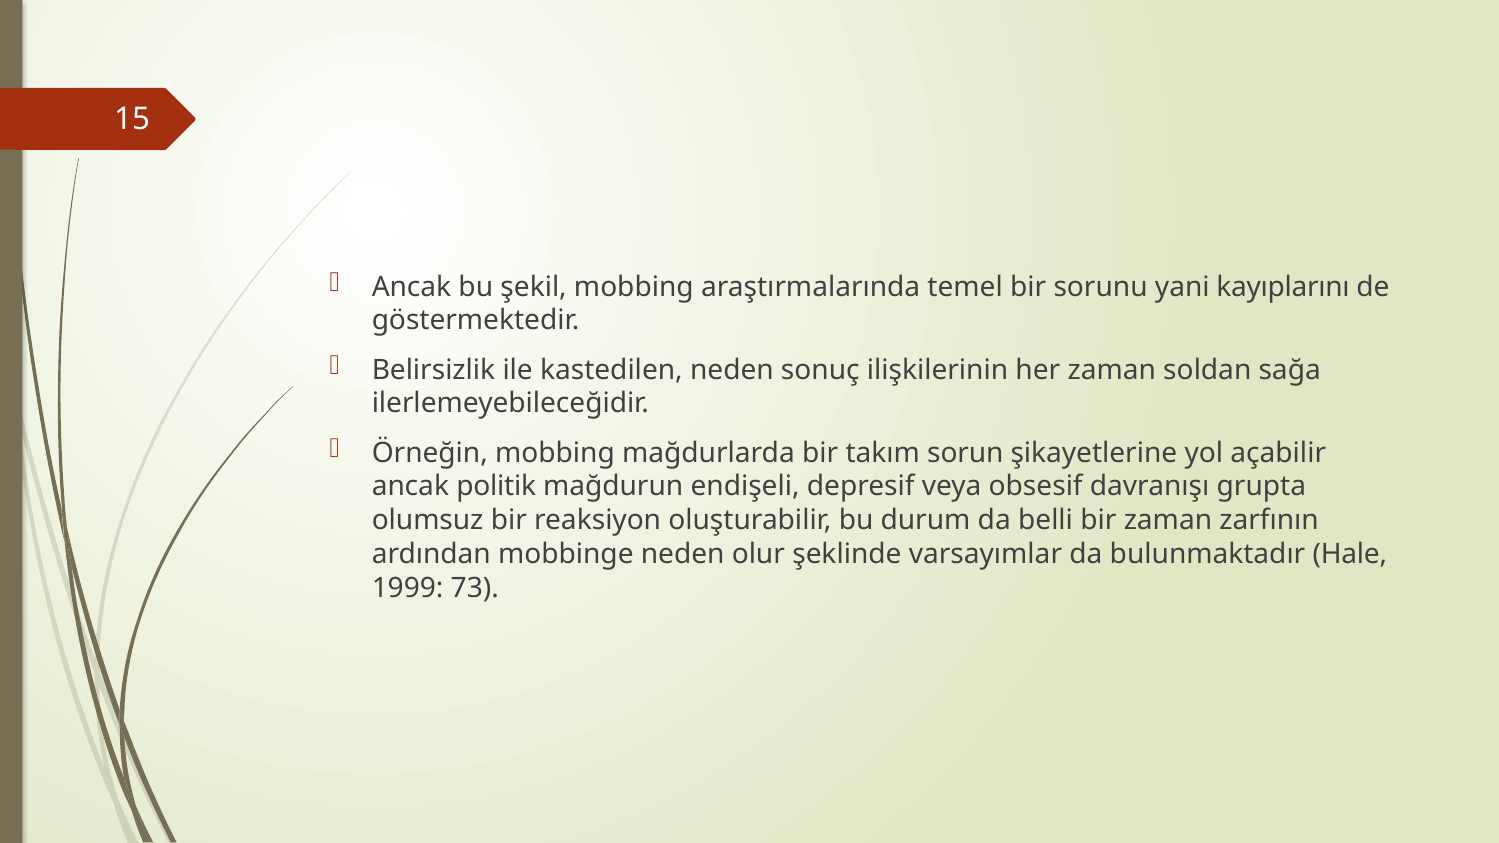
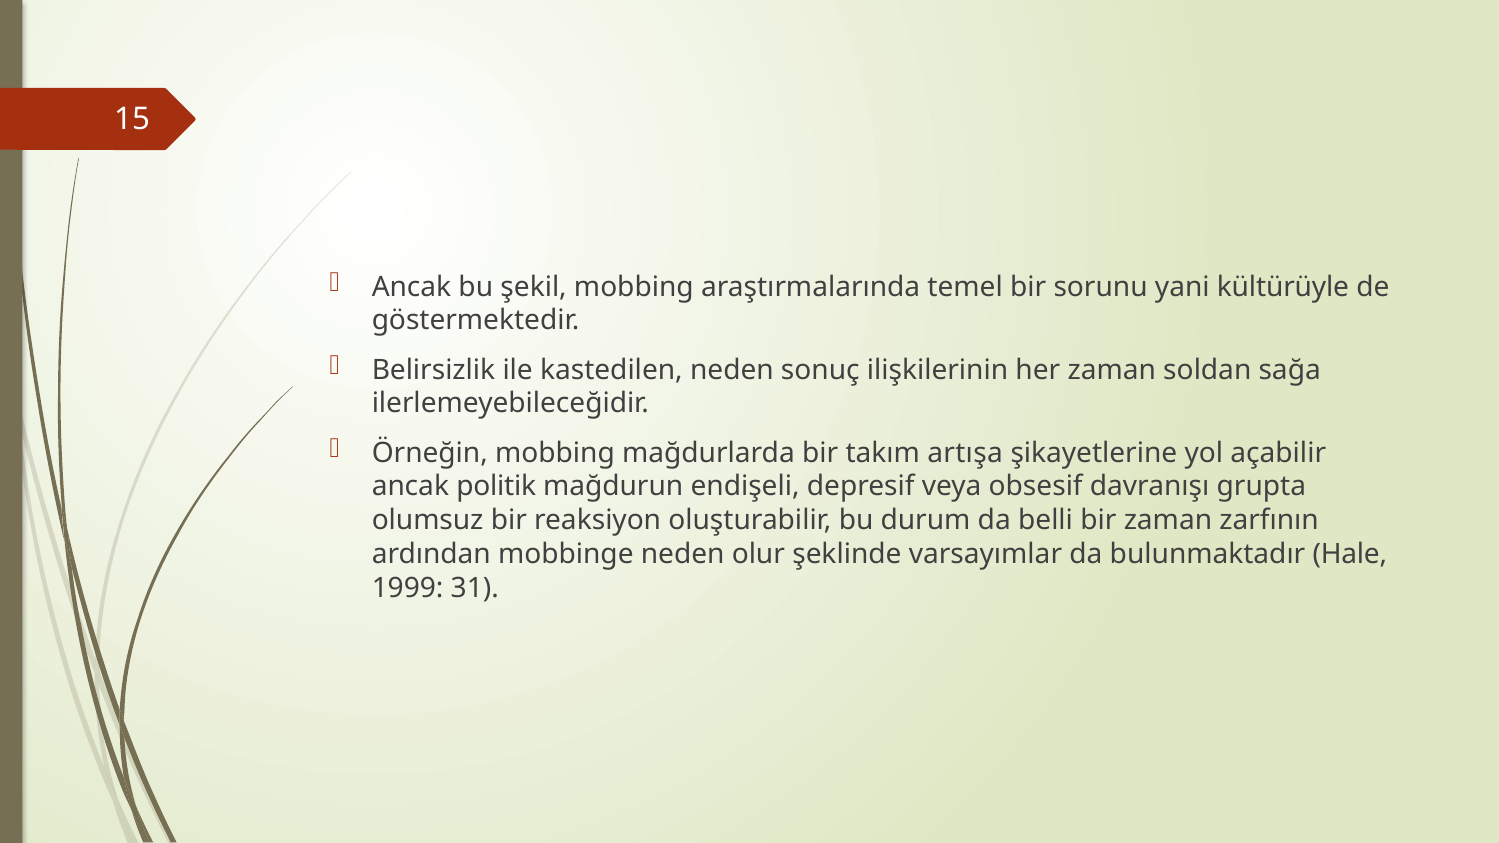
kayıplarını: kayıplarını -> kültürüyle
sorun: sorun -> artışa
73: 73 -> 31
